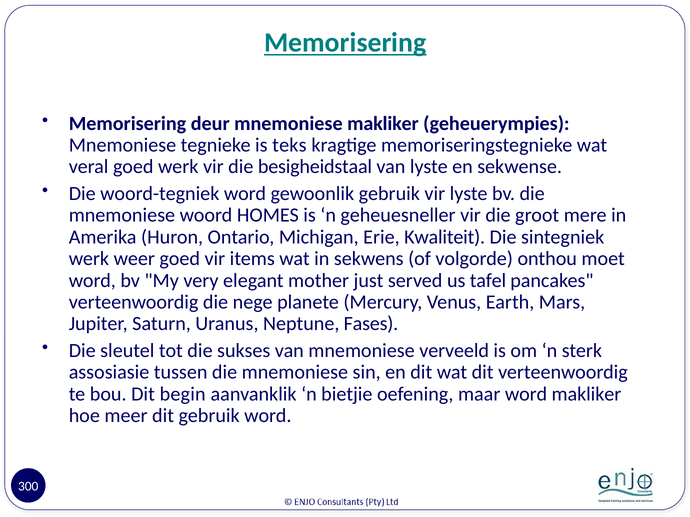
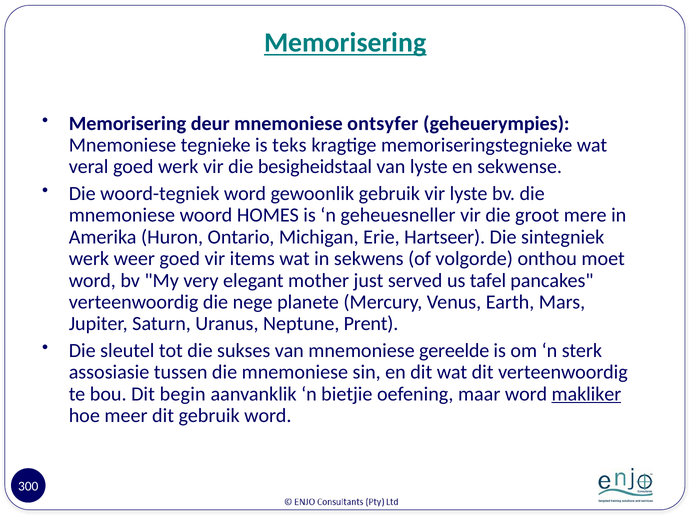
mnemoniese makliker: makliker -> ontsyfer
Kwaliteit: Kwaliteit -> Hartseer
Fases: Fases -> Prent
verveeld: verveeld -> gereelde
makliker at (586, 394) underline: none -> present
